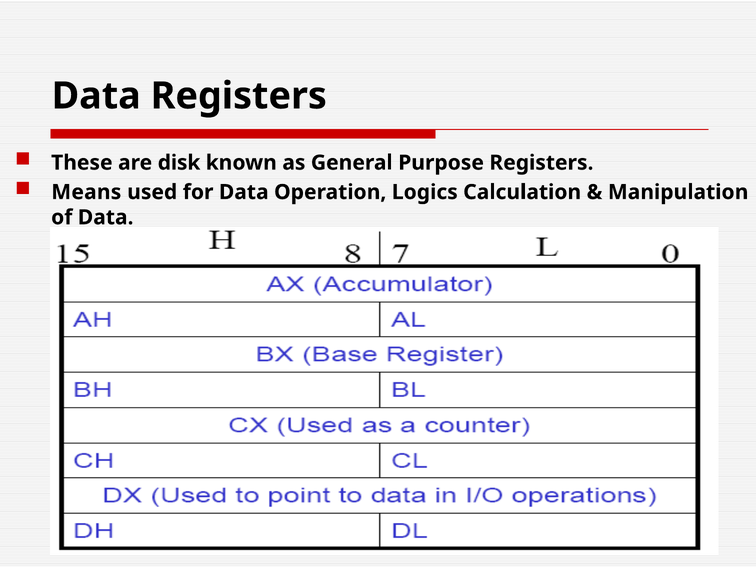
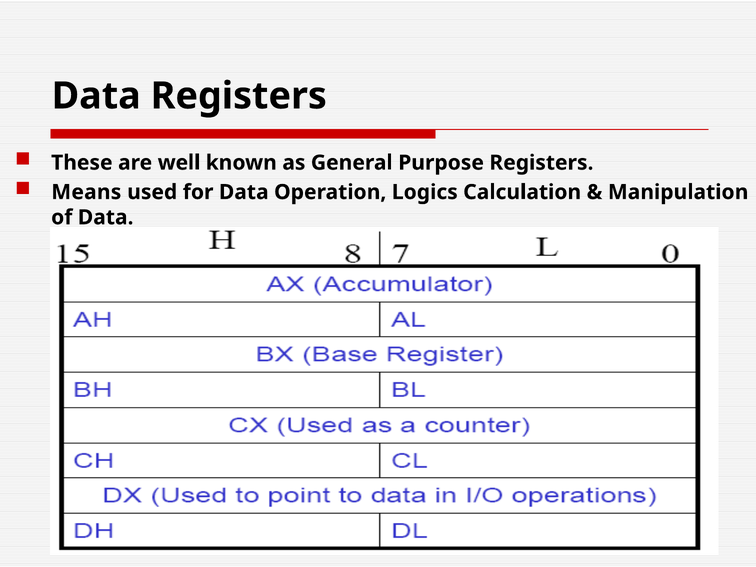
disk: disk -> well
